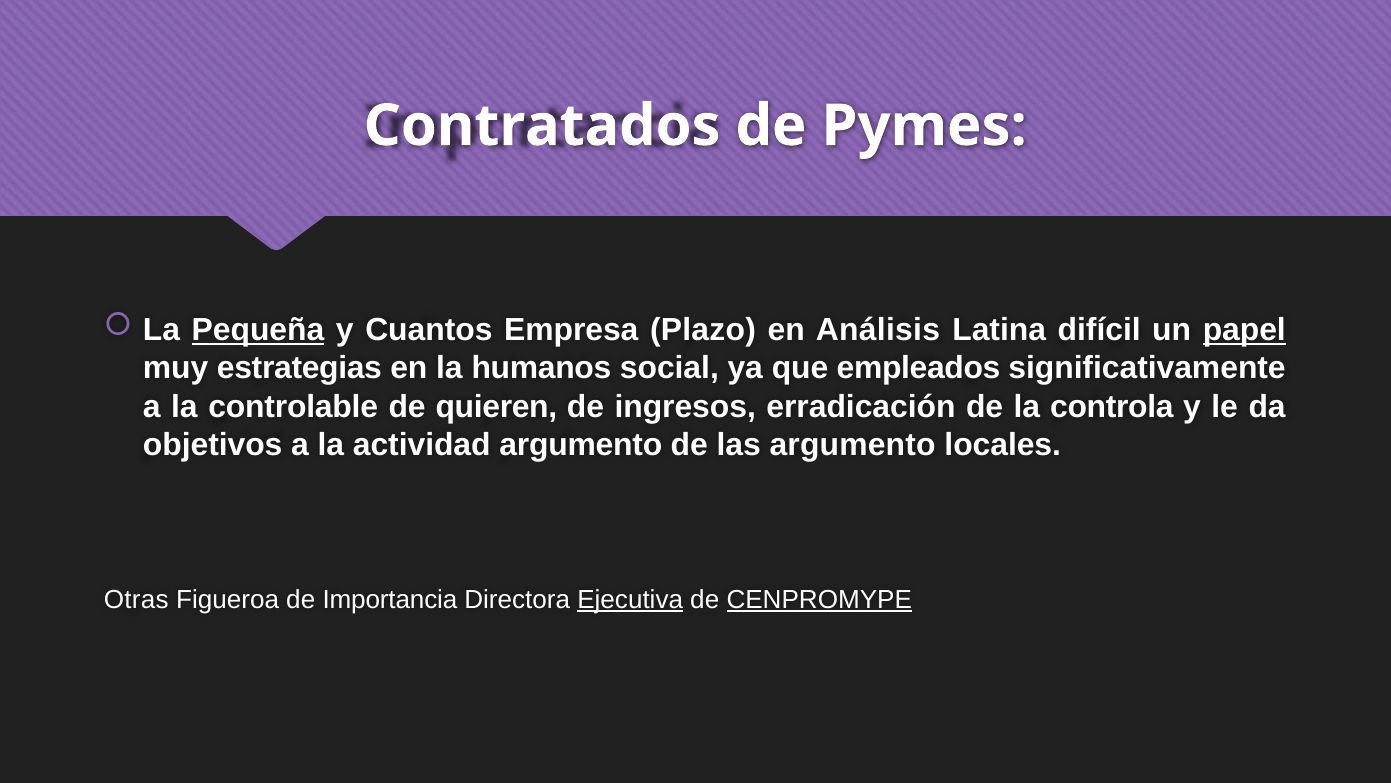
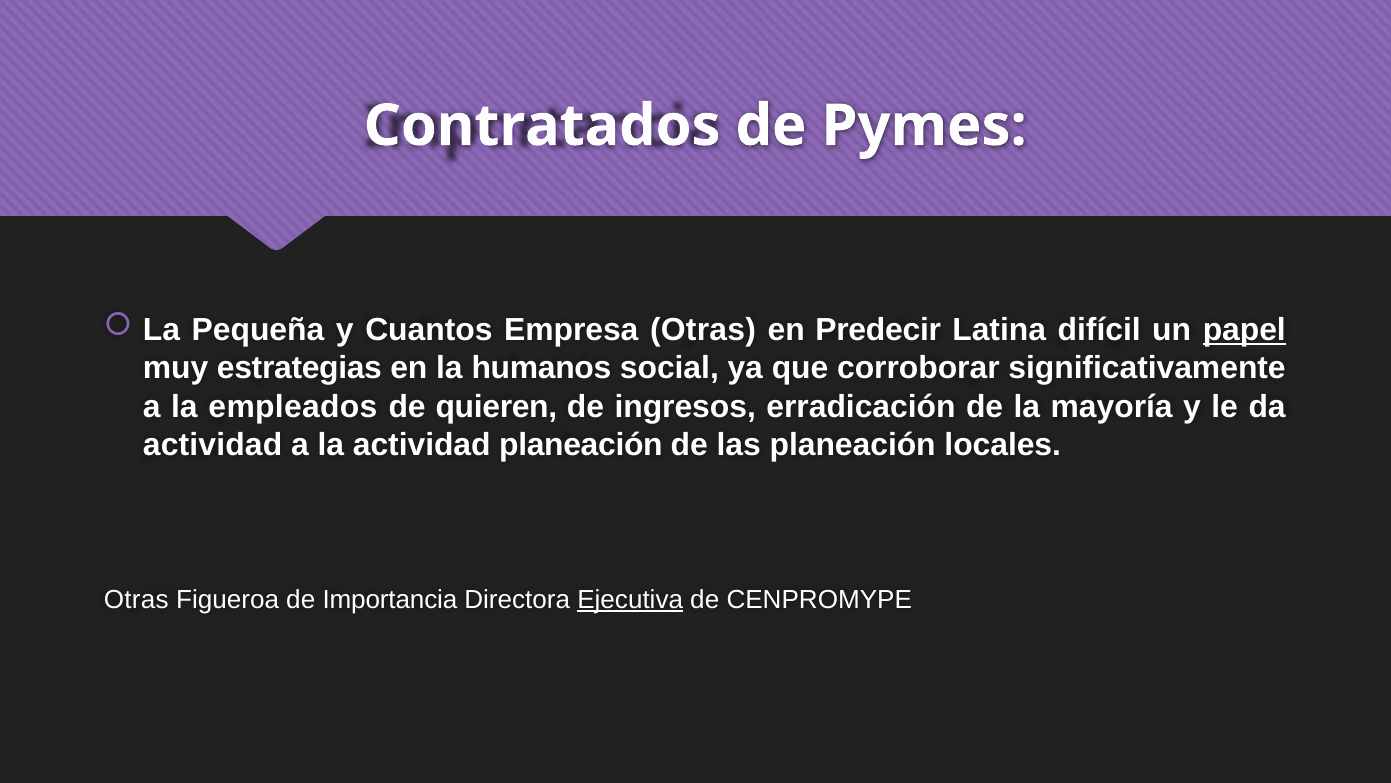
Pequeña underline: present -> none
Empresa Plazo: Plazo -> Otras
Análisis: Análisis -> Predecir
empleados: empleados -> corroborar
controlable: controlable -> empleados
controla: controla -> mayoría
objetivos at (213, 445): objetivos -> actividad
actividad argumento: argumento -> planeación
las argumento: argumento -> planeación
CENPROMYPE underline: present -> none
